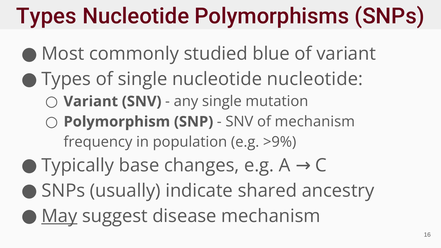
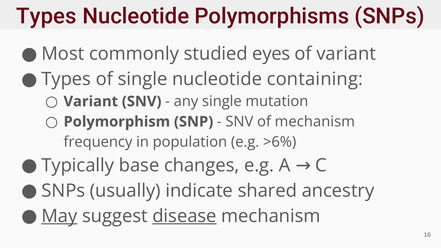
blue: blue -> eyes
nucleotide nucleotide: nucleotide -> containing
>9%: >9% -> >6%
disease underline: none -> present
